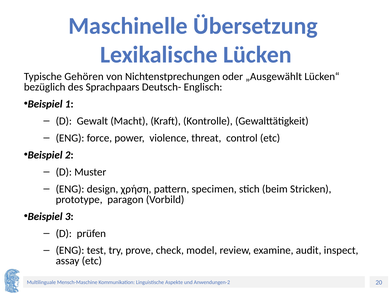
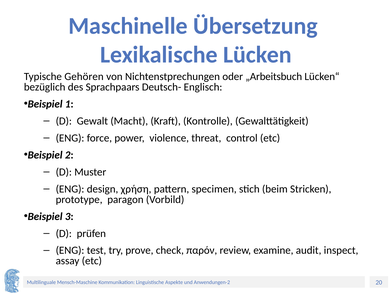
„Ausgewählt: „Ausgewählt -> „Arbeitsbuch
model: model -> παρόν
